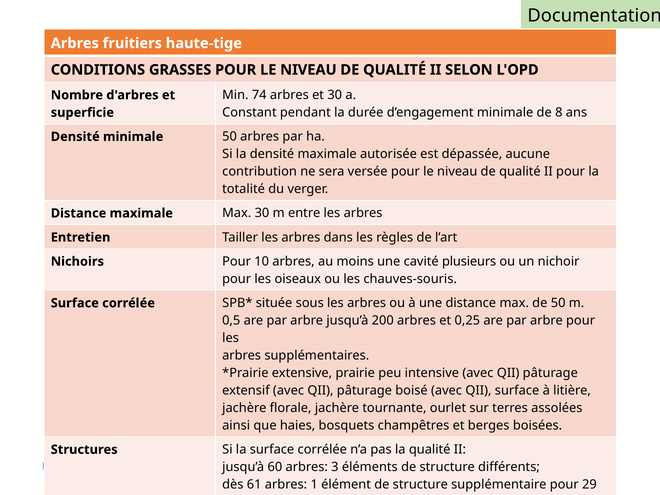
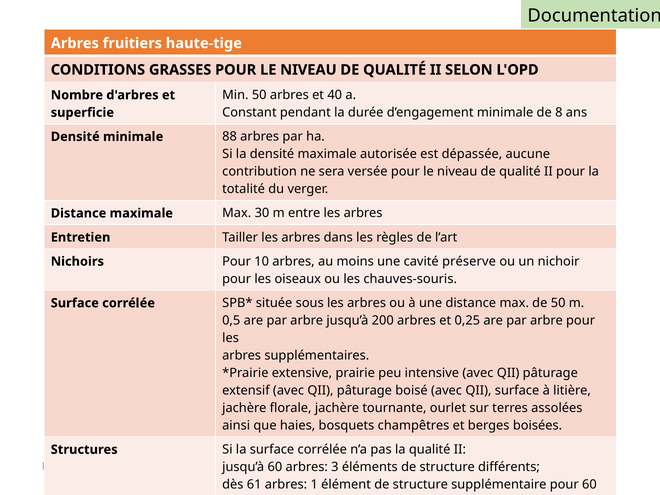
Min 74: 74 -> 50
et 30: 30 -> 40
minimale 50: 50 -> 88
cavité plusieurs: plusieurs -> préserve
pour 29: 29 -> 60
